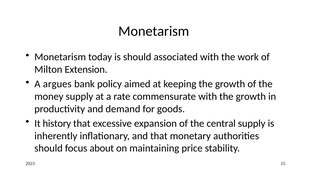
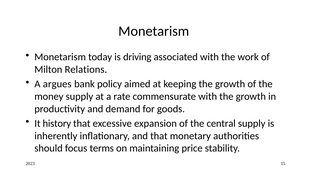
is should: should -> driving
Extension: Extension -> Relations
about: about -> terms
